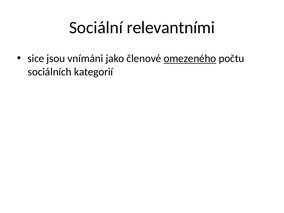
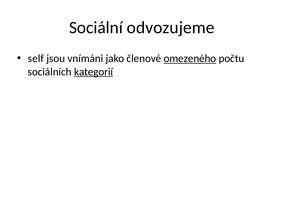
relevantními: relevantními -> odvozujeme
sice: sice -> self
kategorií underline: none -> present
